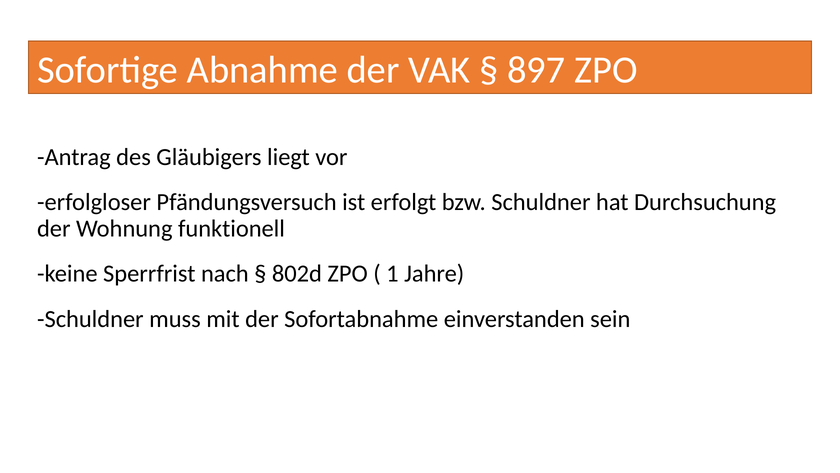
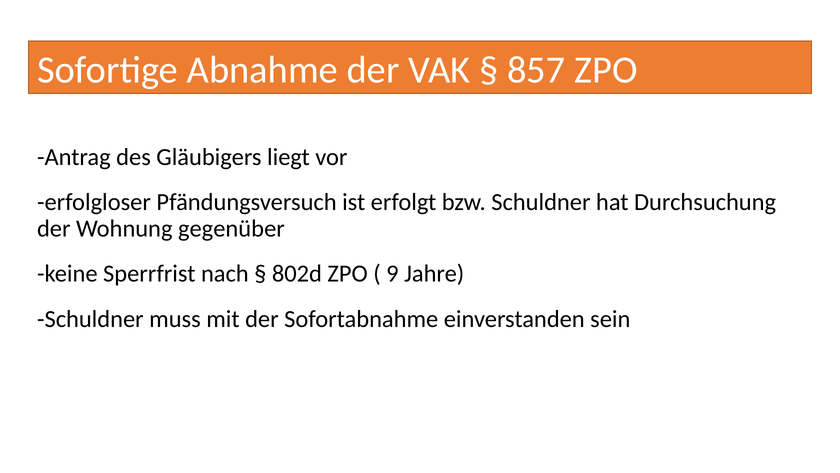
897: 897 -> 857
funktionell: funktionell -> gegenüber
1: 1 -> 9
